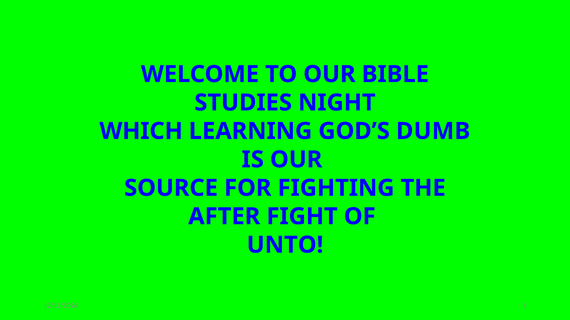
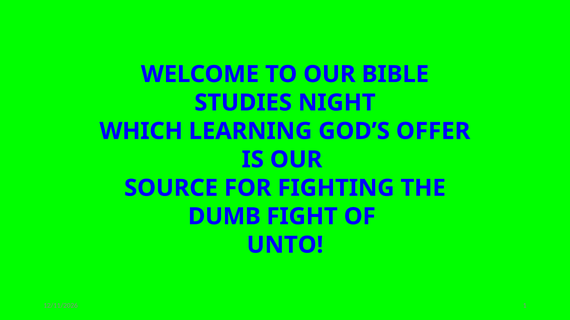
DUMB: DUMB -> OFFER
AFTER: AFTER -> DUMB
